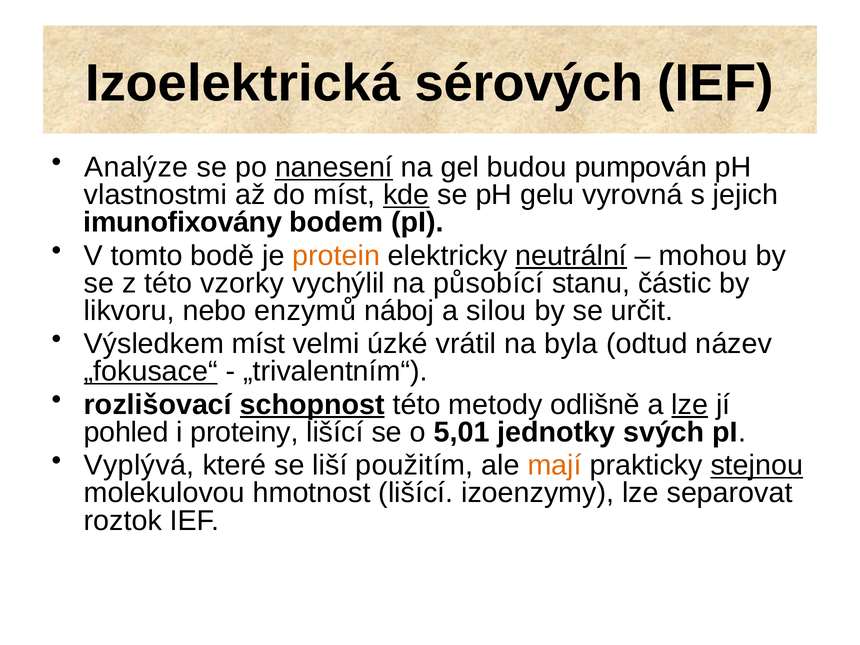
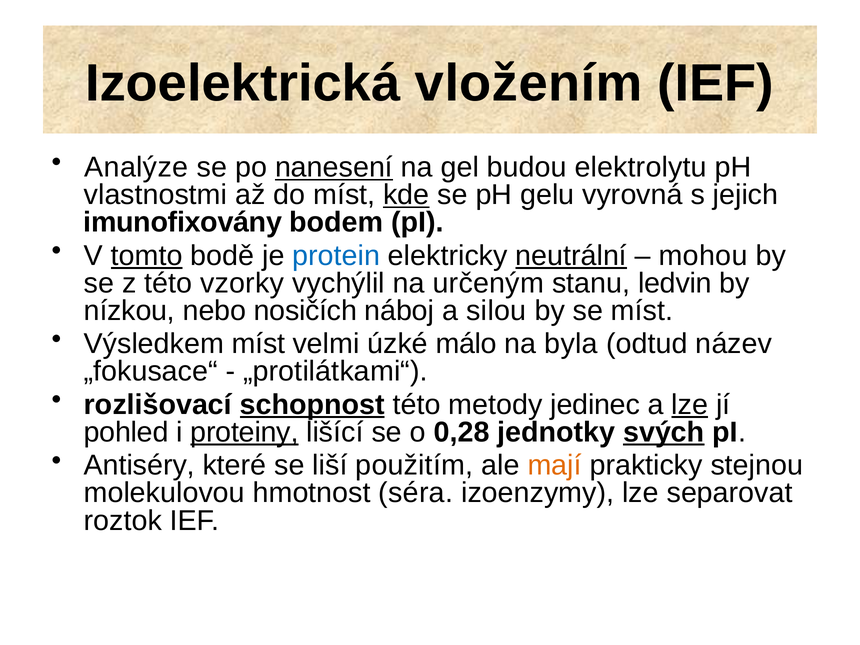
sérových: sérových -> vložením
pumpován: pumpován -> elektrolytu
tomto underline: none -> present
protein colour: orange -> blue
působící: působící -> určeným
částic: částic -> ledvin
likvoru: likvoru -> nízkou
enzymů: enzymů -> nosičích
se určit: určit -> míst
vrátil: vrátil -> málo
„fokusace“ underline: present -> none
„trivalentním“: „trivalentním“ -> „protilátkami“
odlišně: odlišně -> jedinec
proteiny underline: none -> present
5,01: 5,01 -> 0,28
svých underline: none -> present
Vyplývá: Vyplývá -> Antiséry
stejnou underline: present -> none
hmotnost lišící: lišící -> séra
